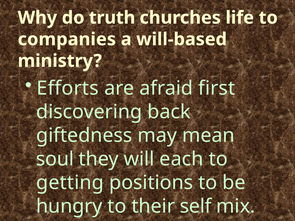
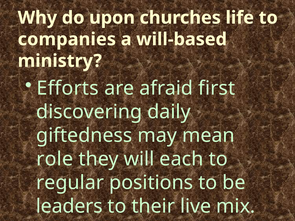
truth: truth -> upon
back: back -> daily
soul: soul -> role
getting: getting -> regular
hungry: hungry -> leaders
self: self -> live
